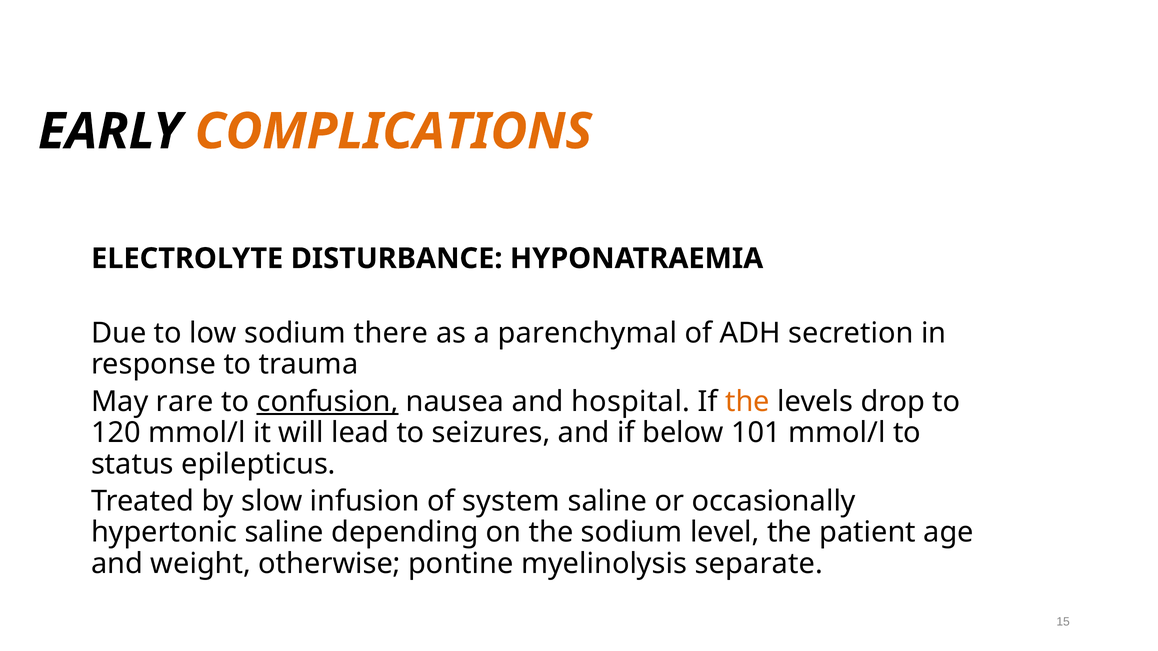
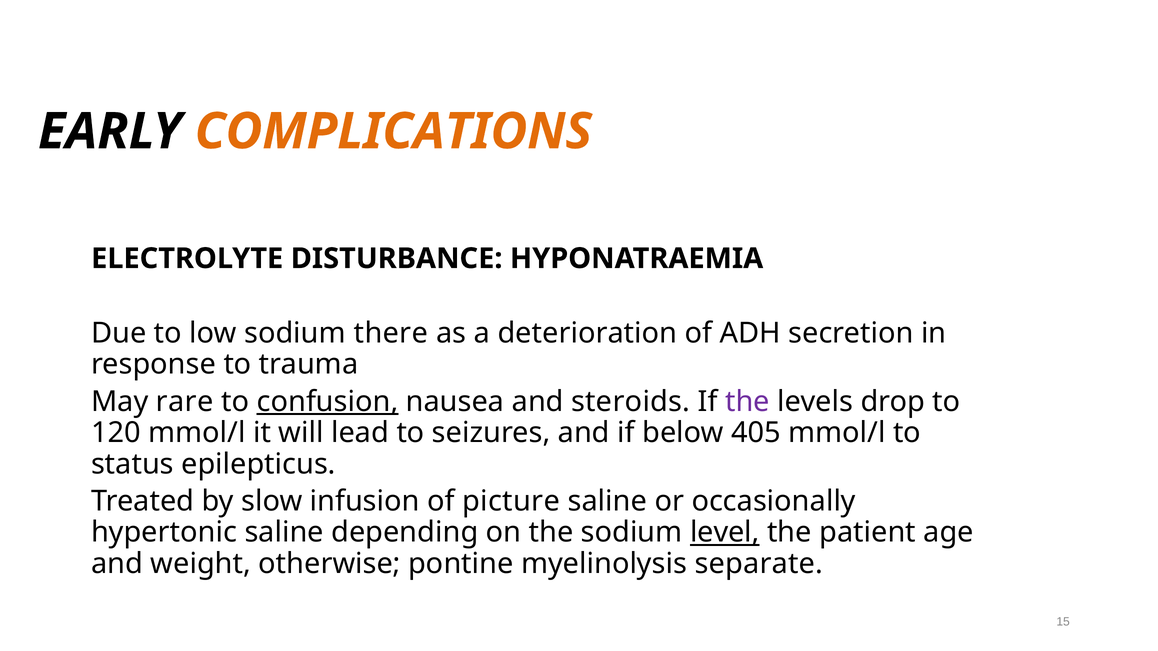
parenchymal: parenchymal -> deterioration
hospital: hospital -> steroids
the at (748, 402) colour: orange -> purple
101: 101 -> 405
system: system -> picture
level underline: none -> present
